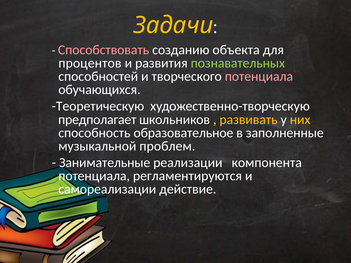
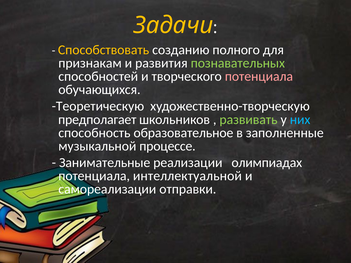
Способствовать colour: pink -> yellow
объекта: объекта -> полного
процентов: процентов -> признакам
развивать colour: yellow -> light green
них colour: yellow -> light blue
проблем: проблем -> процессе
компонента: компонента -> олимпиадах
регламентируются: регламентируются -> интеллектуальной
действие: действие -> отправки
